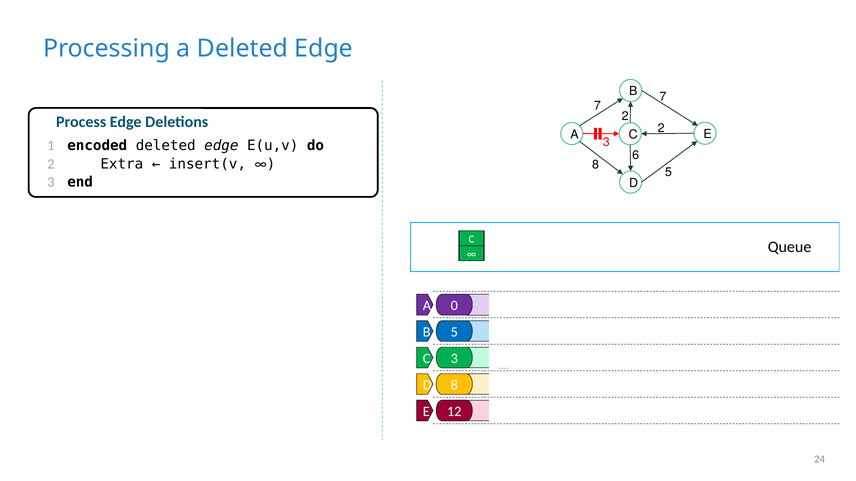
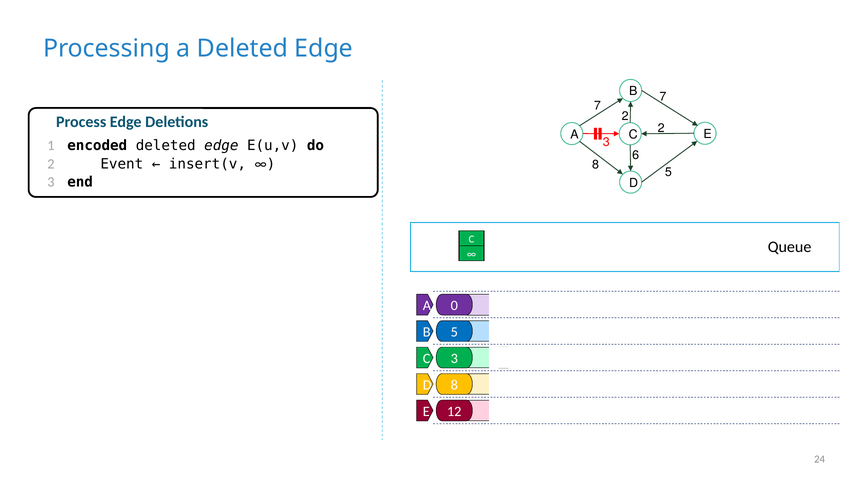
Extra: Extra -> Event
